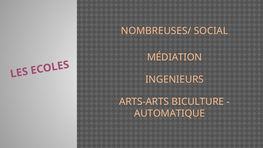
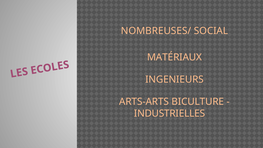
MÉDIATION: MÉDIATION -> MATÉRIAUX
AUTOMATIQUE: AUTOMATIQUE -> INDUSTRIELLES
